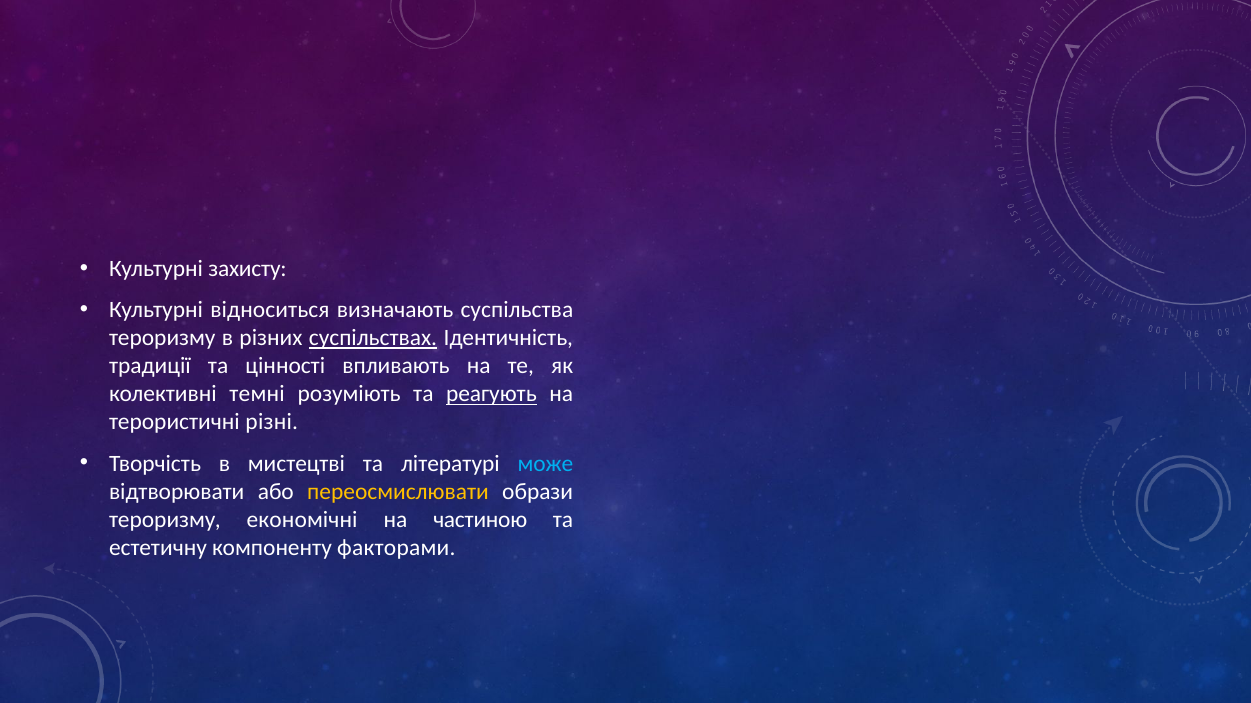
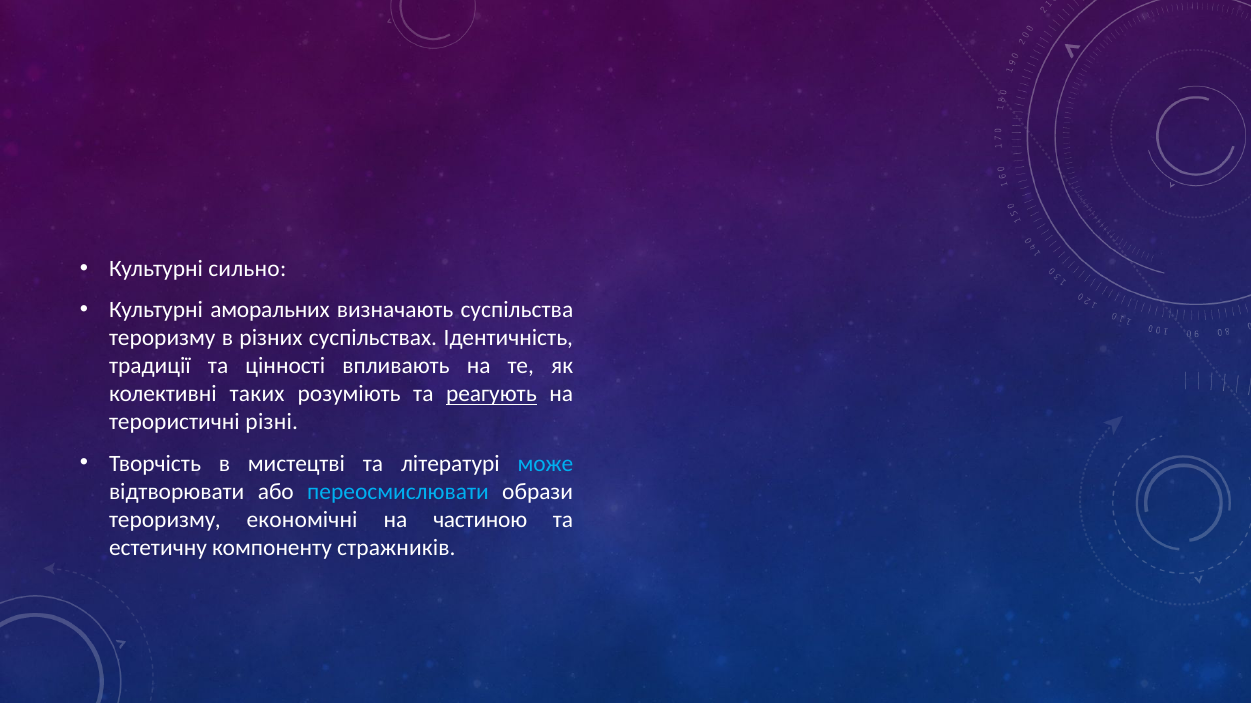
захисту: захисту -> сильно
відноситься: відноситься -> аморальних
суспільствах underline: present -> none
темні: темні -> таких
переосмислювати colour: yellow -> light blue
факторами: факторами -> стражників
